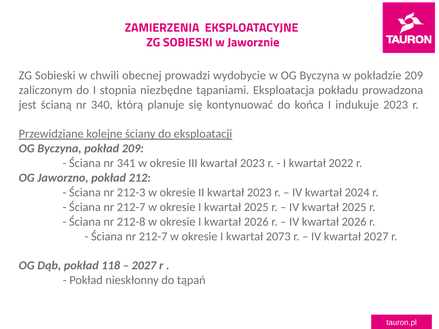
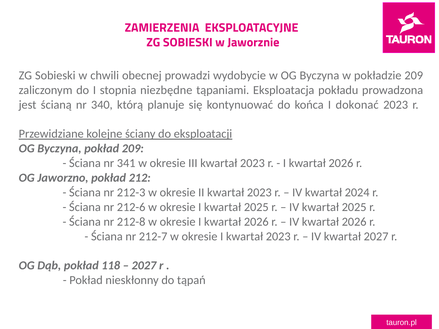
indukuje: indukuje -> dokonać
2022 at (341, 163): 2022 -> 2026
212-7 at (131, 207): 212-7 -> 212-6
I kwartał 2073: 2073 -> 2023
